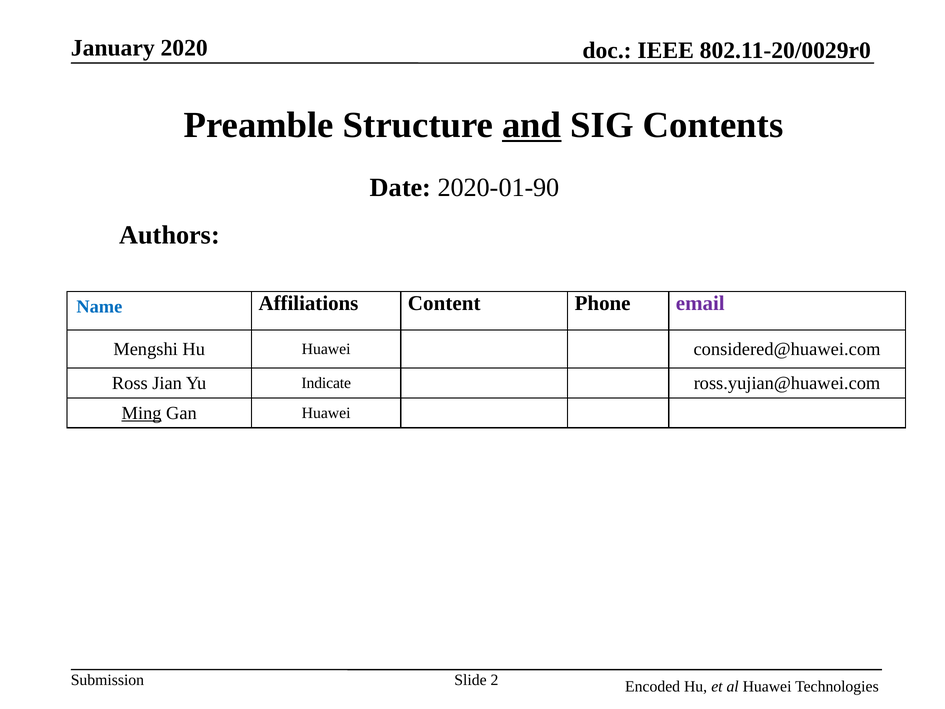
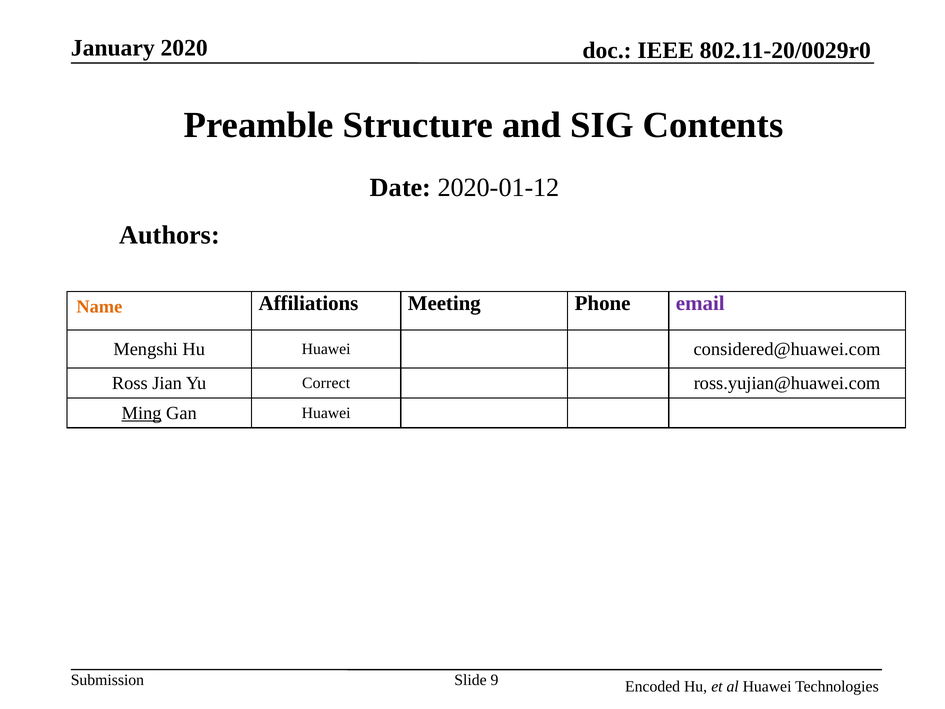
and underline: present -> none
2020-01-90: 2020-01-90 -> 2020-01-12
Name colour: blue -> orange
Content: Content -> Meeting
Indicate: Indicate -> Correct
2: 2 -> 9
